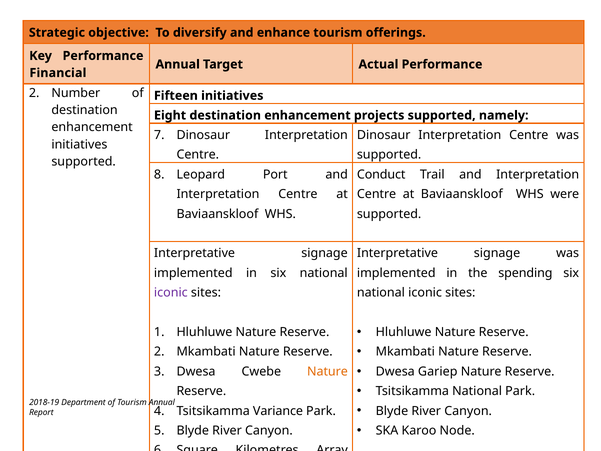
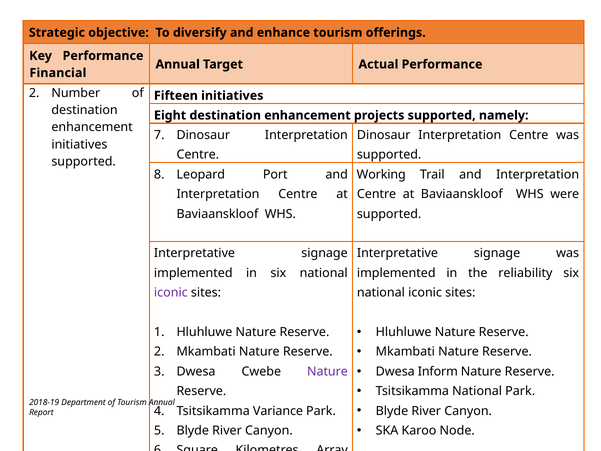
Conduct: Conduct -> Working
spending: spending -> reliability
Gariep: Gariep -> Inform
Nature at (327, 371) colour: orange -> purple
